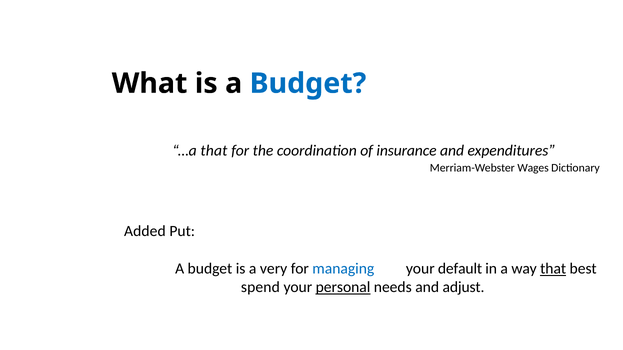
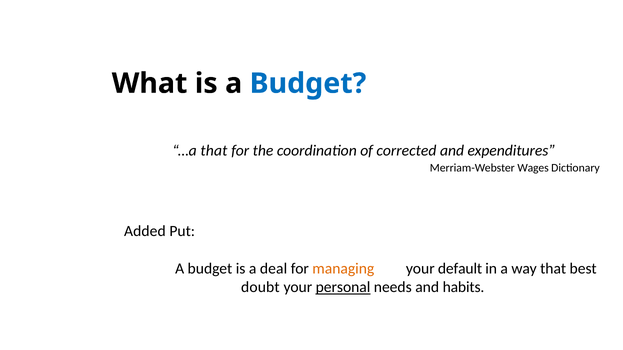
insurance: insurance -> corrected
very: very -> deal
managing colour: blue -> orange
that at (553, 269) underline: present -> none
spend: spend -> doubt
adjust: adjust -> habits
